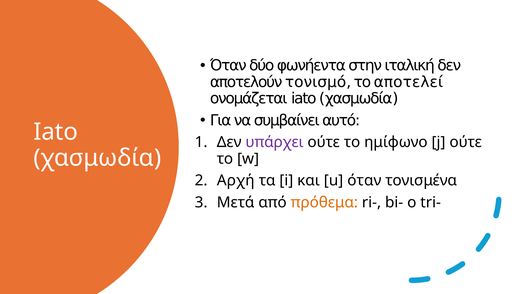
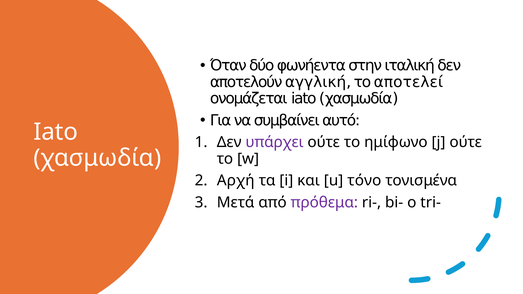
τονισμό: τονισμό -> αγγλική
u όταν: όταν -> τόνο
πρόθεμα colour: orange -> purple
